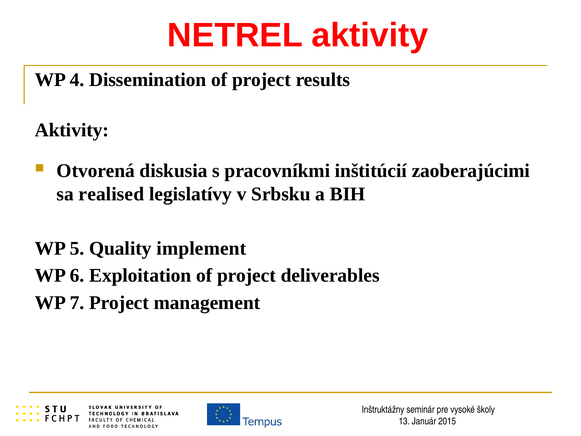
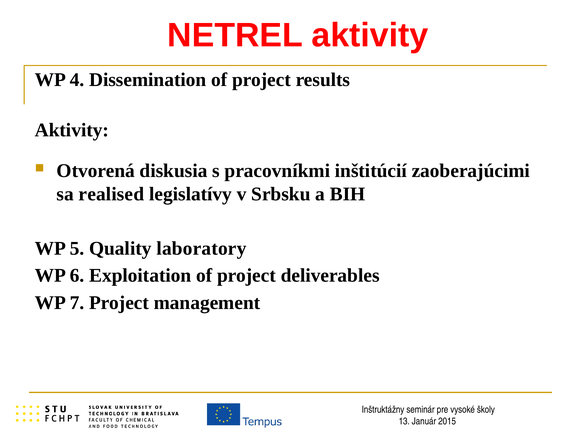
implement: implement -> laboratory
